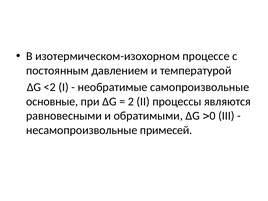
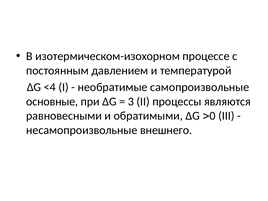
<2: <2 -> <4
2: 2 -> 3
примесей: примесей -> внешнего
